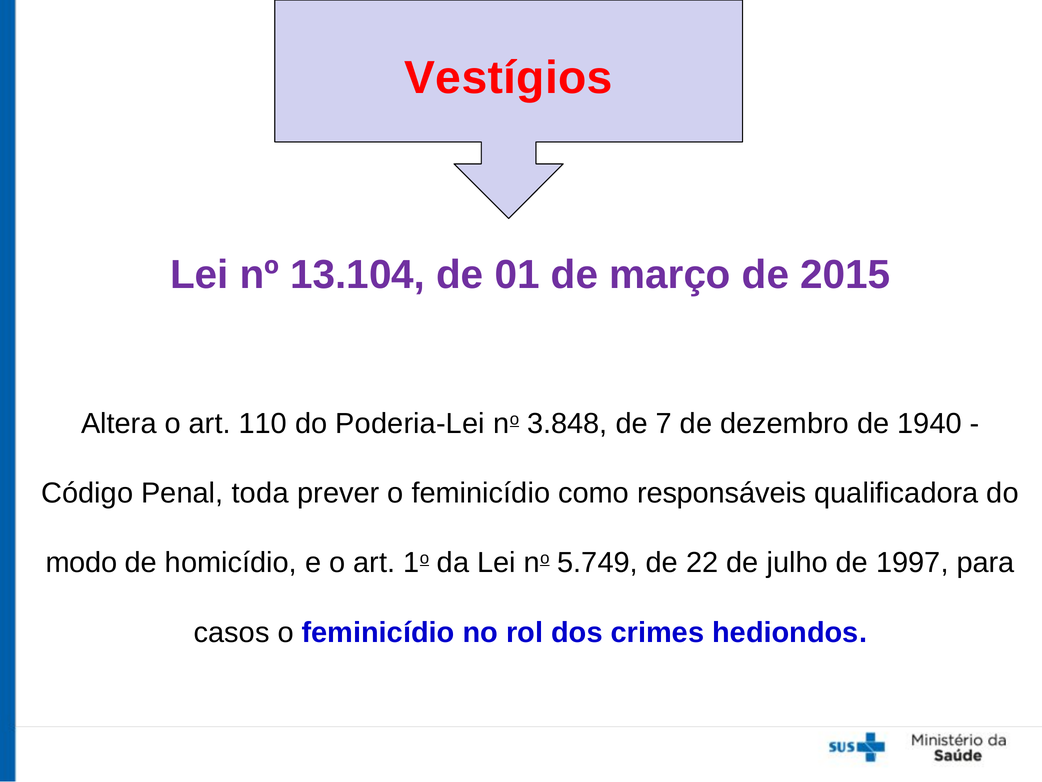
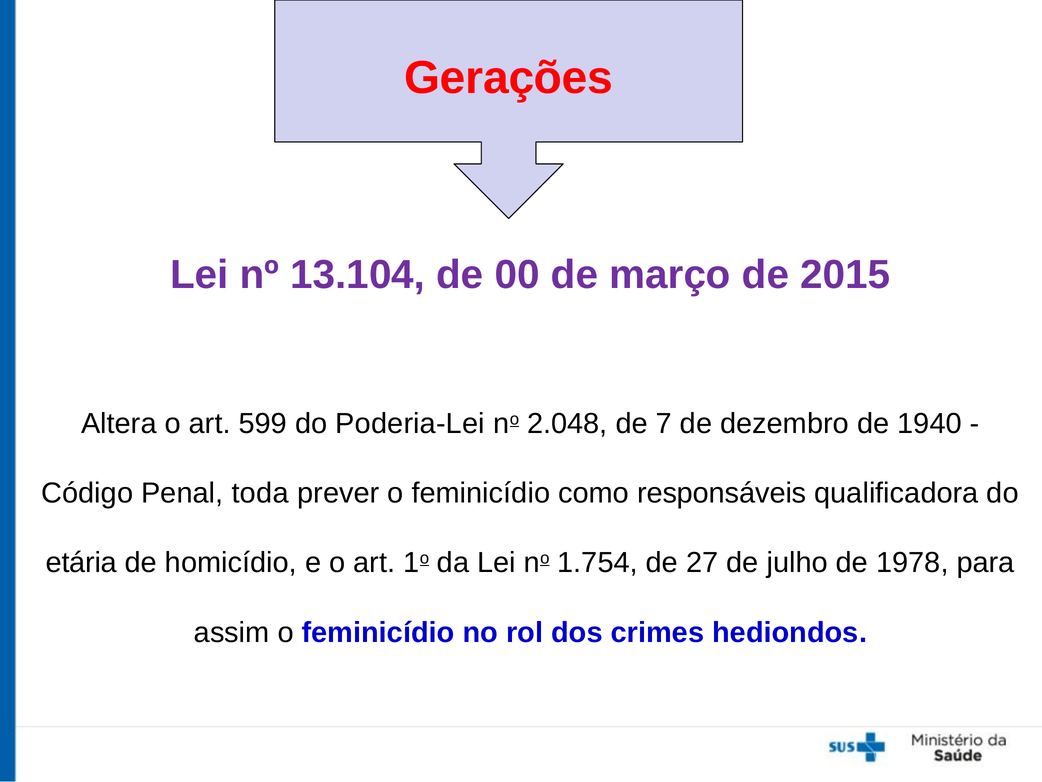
Vestígios: Vestígios -> Gerações
01: 01 -> 00
110: 110 -> 599
3.848: 3.848 -> 2.048
modo: modo -> etária
5.749: 5.749 -> 1.754
22: 22 -> 27
1997: 1997 -> 1978
casos: casos -> assim
